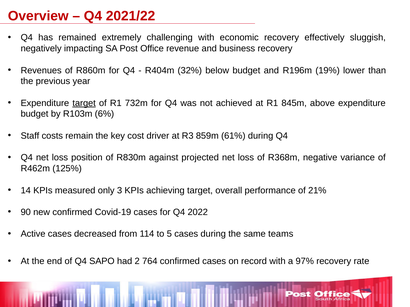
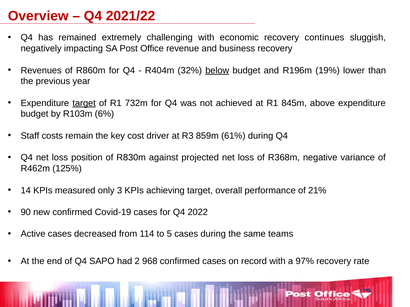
effectively: effectively -> continues
below underline: none -> present
764: 764 -> 968
